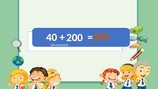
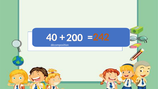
200 at (101, 37): 200 -> 242
